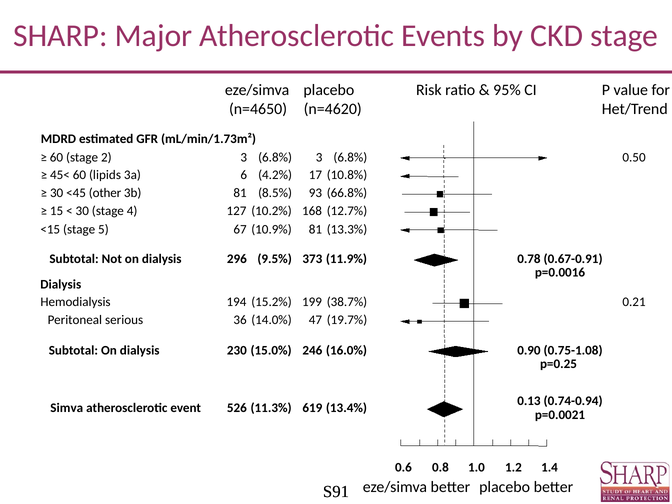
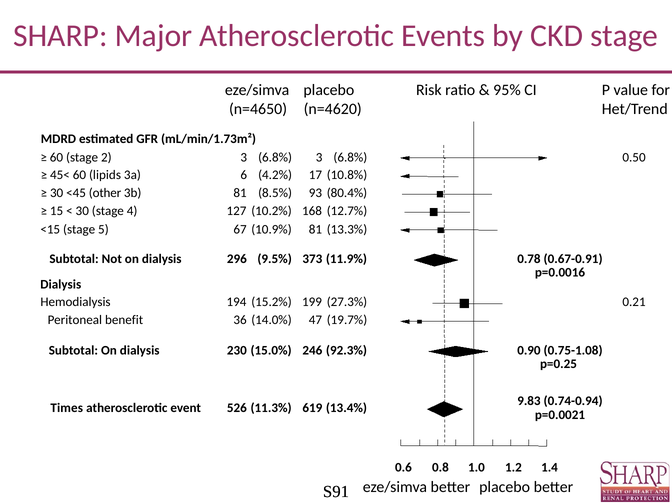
66.8%: 66.8% -> 80.4%
38.7%: 38.7% -> 27.3%
serious: serious -> benefit
16.0%: 16.0% -> 92.3%
0.13: 0.13 -> 9.83
Simva: Simva -> Times
